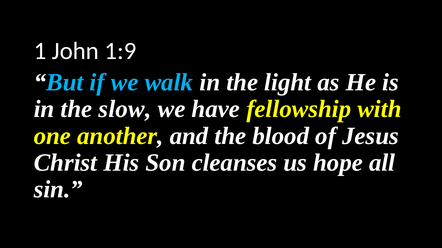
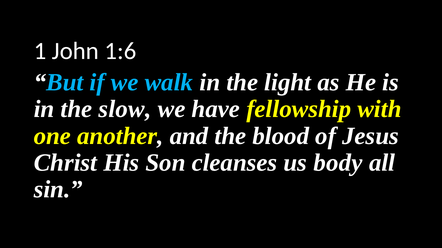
1:9: 1:9 -> 1:6
hope: hope -> body
